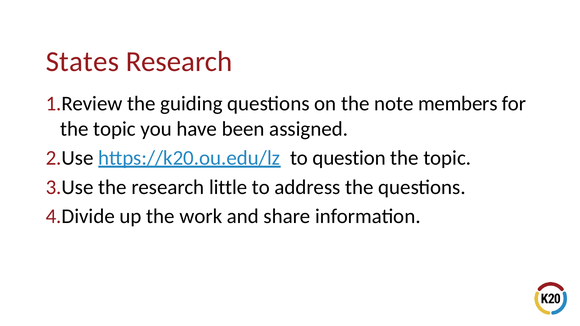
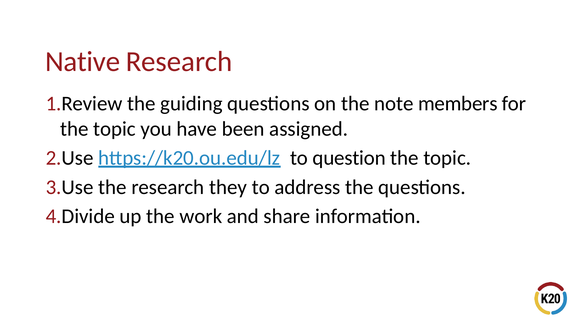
States: States -> Native
little: little -> they
